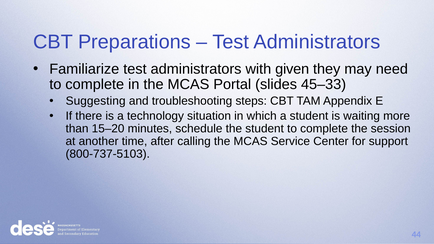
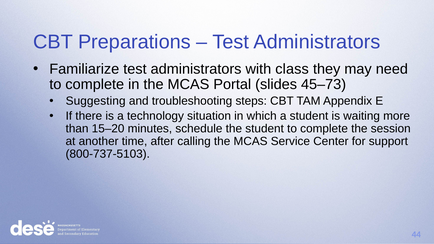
given: given -> class
45–33: 45–33 -> 45–73
